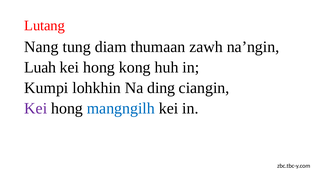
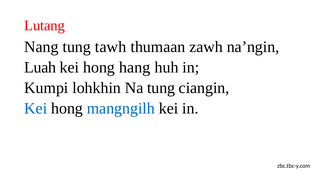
diam: diam -> tawh
kong: kong -> hang
Na ding: ding -> tung
Kei at (36, 108) colour: purple -> blue
